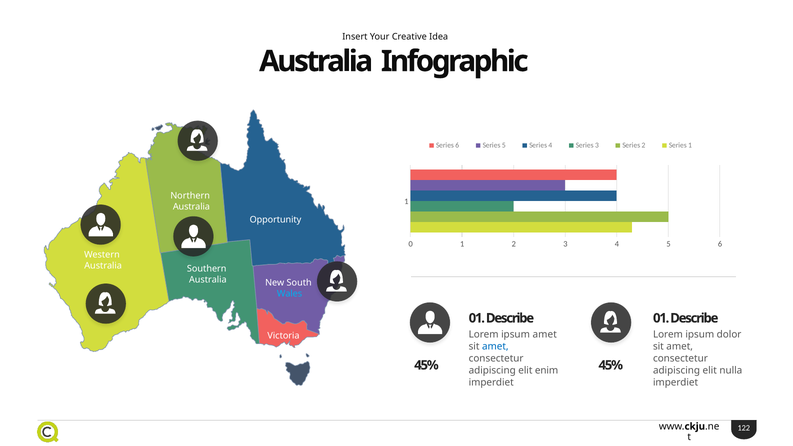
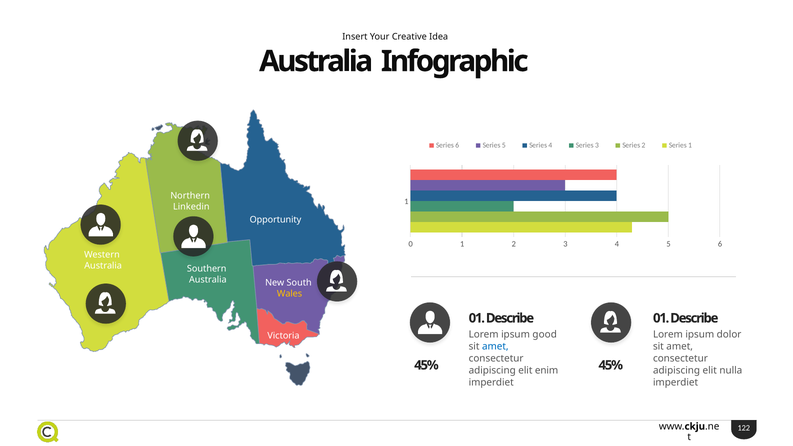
Australia at (191, 207): Australia -> Linkedin
Wales colour: light blue -> yellow
ipsum amet: amet -> good
